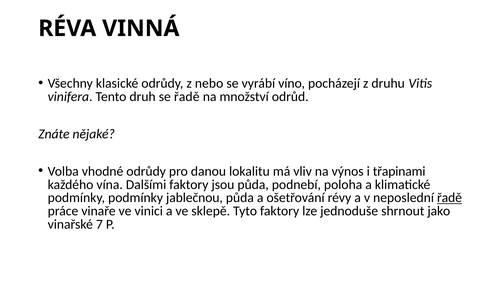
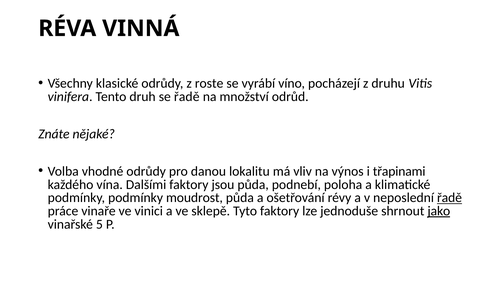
nebo: nebo -> roste
jablečnou: jablečnou -> moudrost
jako underline: none -> present
7: 7 -> 5
